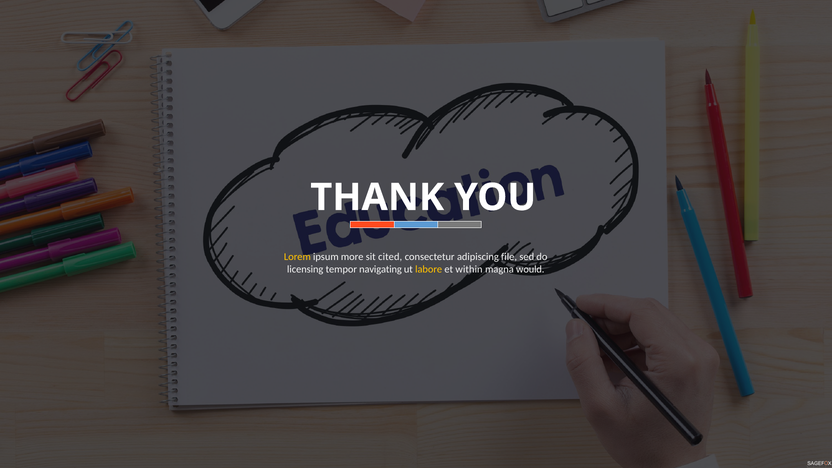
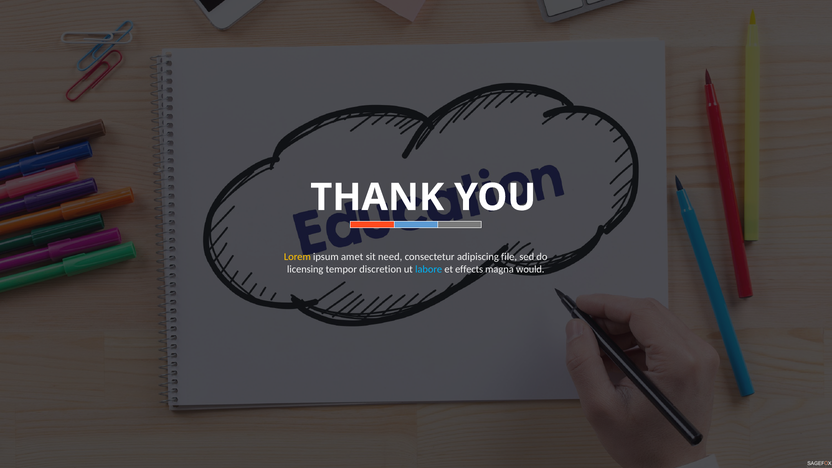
more: more -> amet
cited: cited -> need
navigating: navigating -> discretion
labore colour: yellow -> light blue
within: within -> effects
